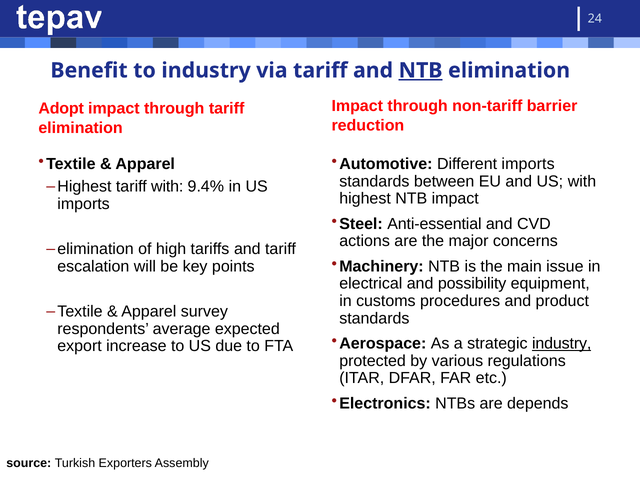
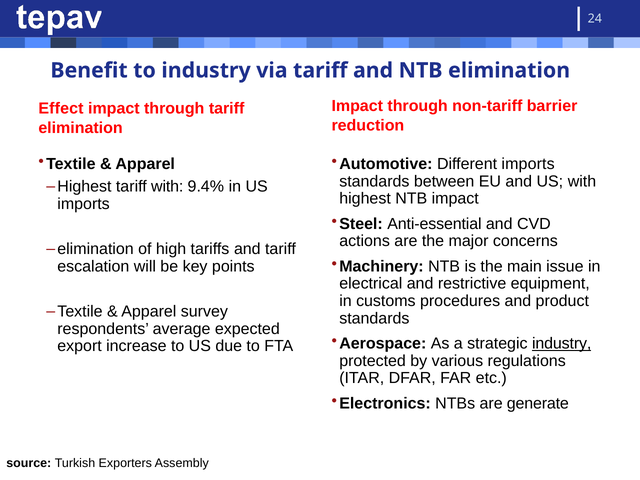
NTB at (421, 70) underline: present -> none
Adopt: Adopt -> Effect
possibility: possibility -> restrictive
depends: depends -> generate
